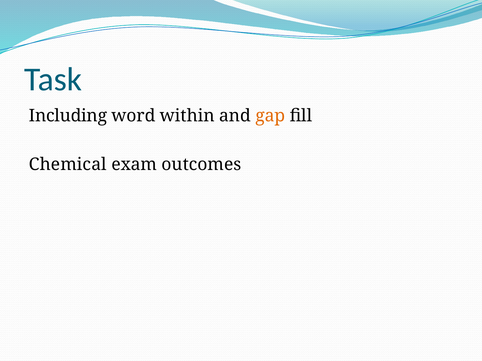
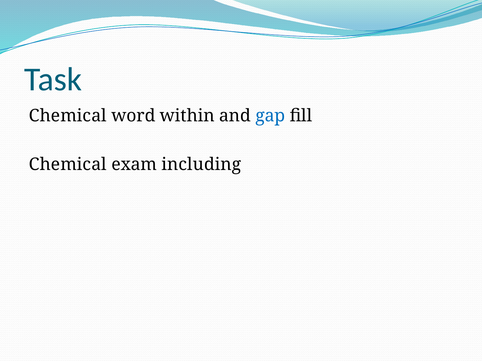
Including at (68, 116): Including -> Chemical
gap colour: orange -> blue
outcomes: outcomes -> including
